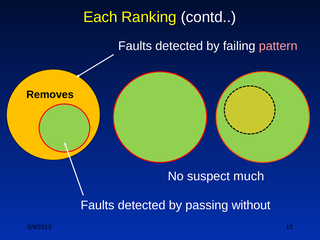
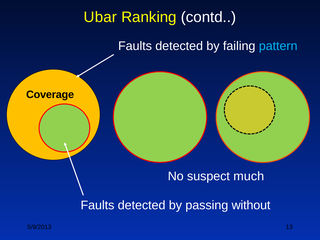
Each: Each -> Ubar
pattern colour: pink -> light blue
Removes: Removes -> Coverage
